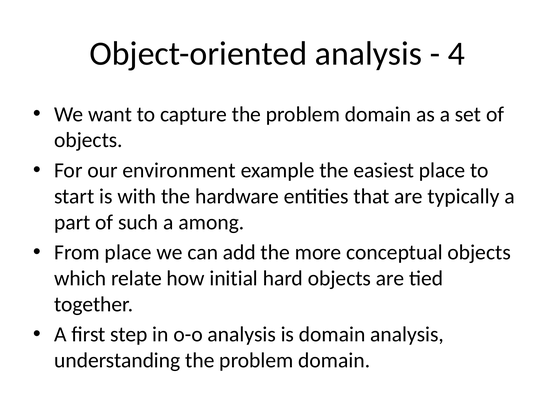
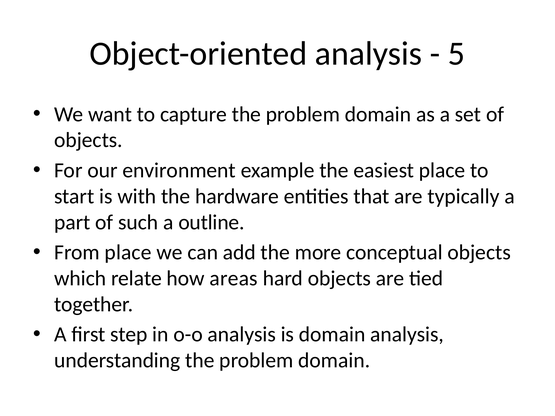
4: 4 -> 5
among: among -> outline
initial: initial -> areas
